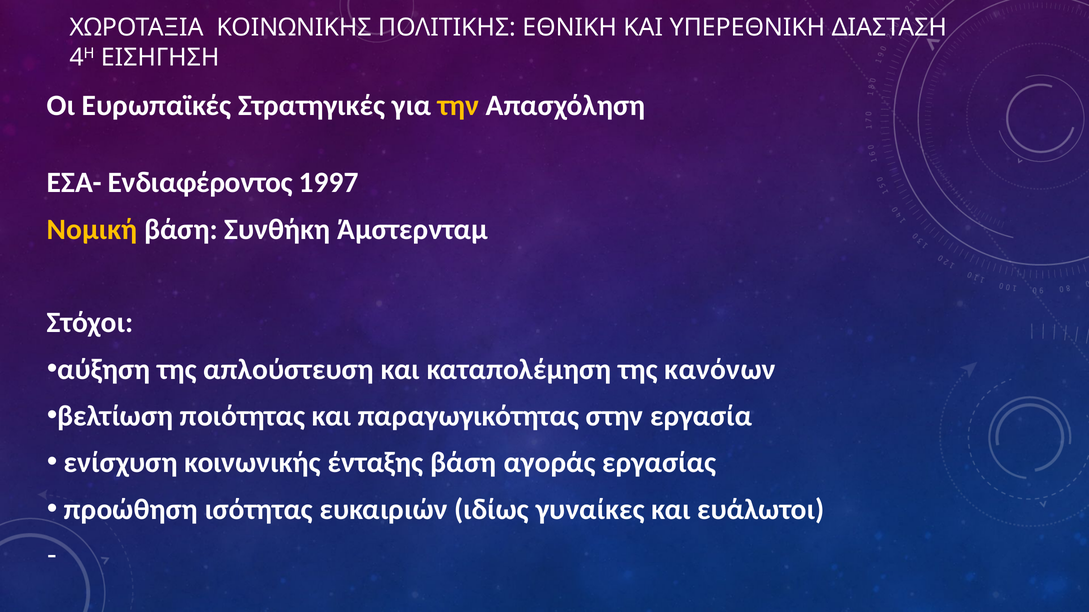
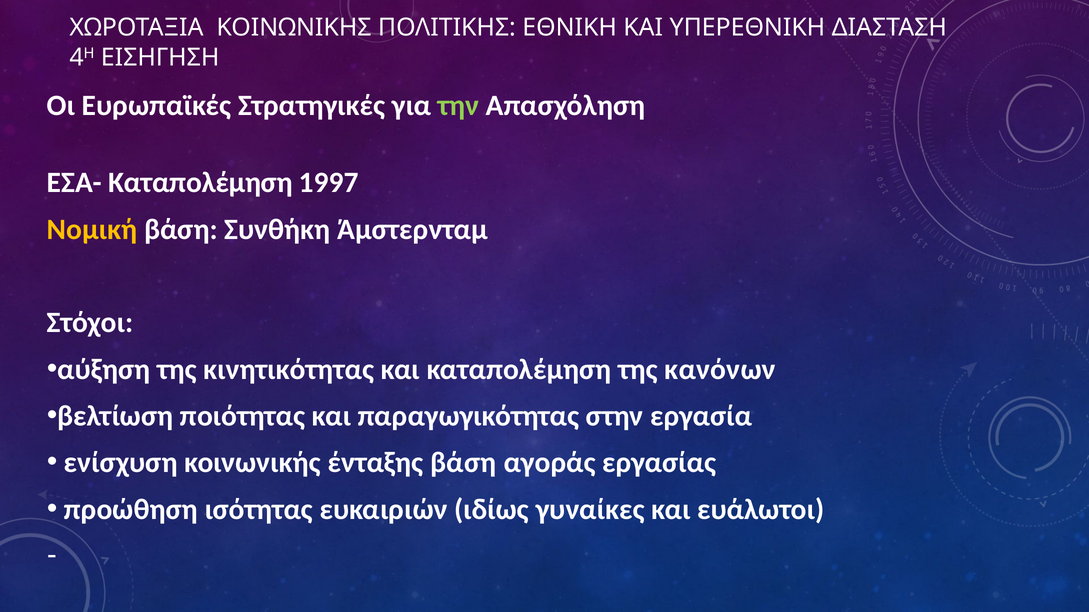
την colour: yellow -> light green
ΕΣΑ- Ενδιαφέροντος: Ενδιαφέροντος -> Καταπολέμηση
απλούστευση: απλούστευση -> κινητικότητας
